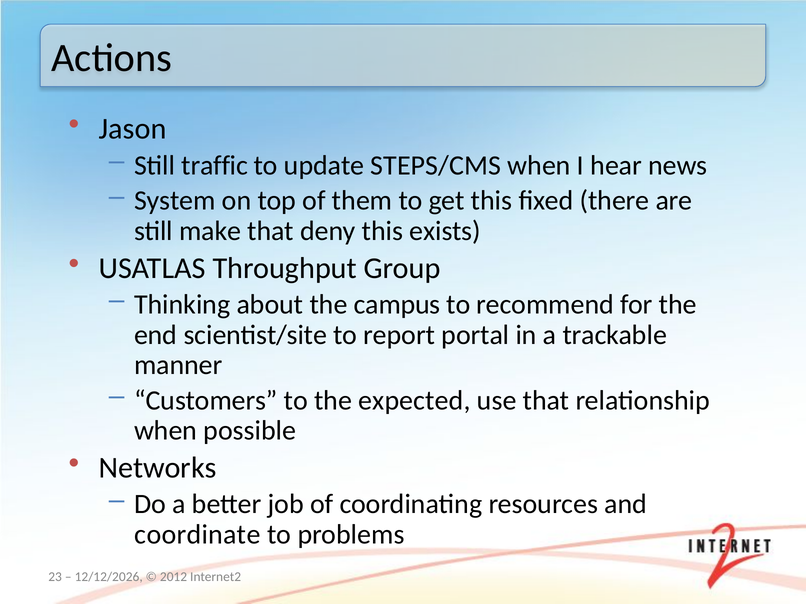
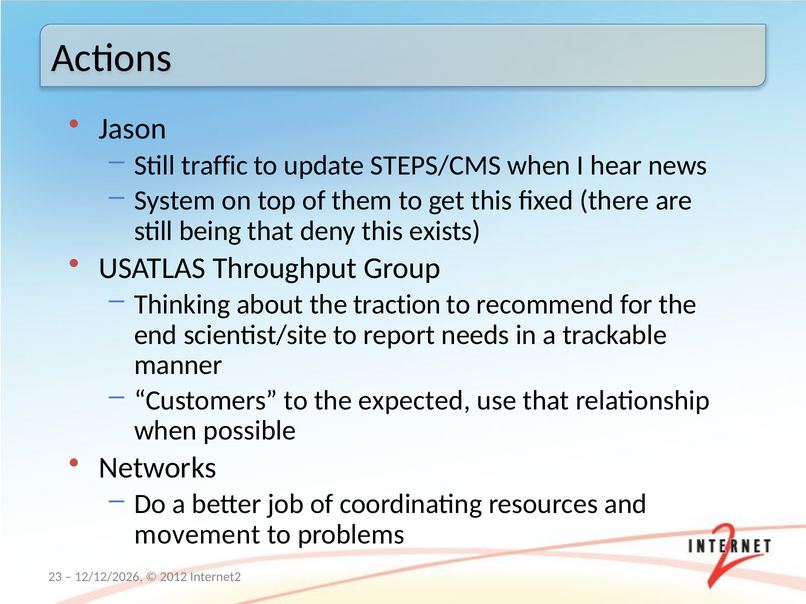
make: make -> being
campus: campus -> traction
portal: portal -> needs
coordinate: coordinate -> movement
